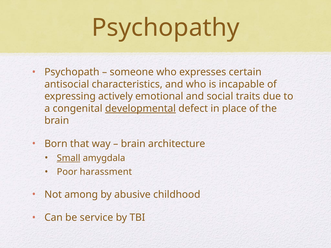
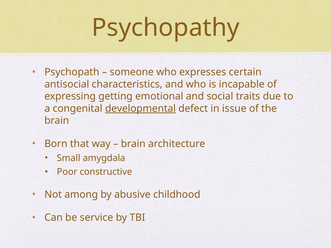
actively: actively -> getting
place: place -> issue
Small underline: present -> none
harassment: harassment -> constructive
